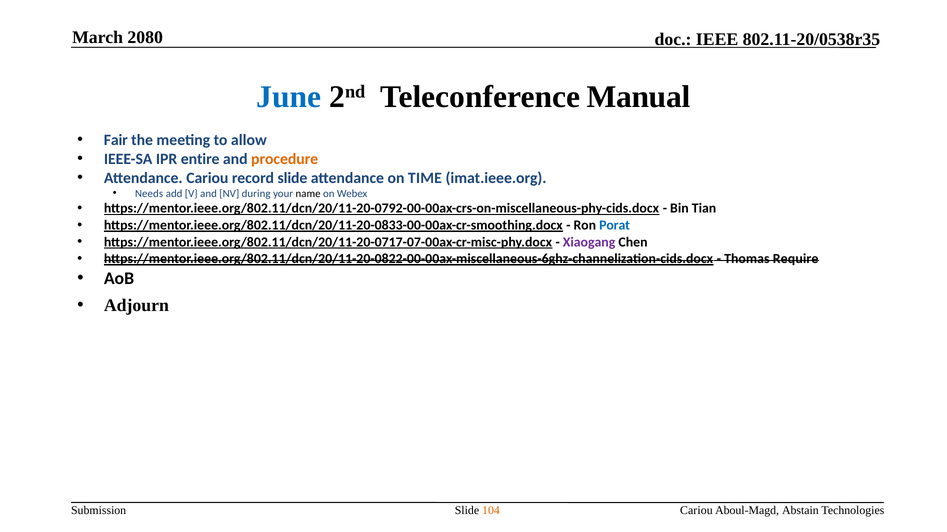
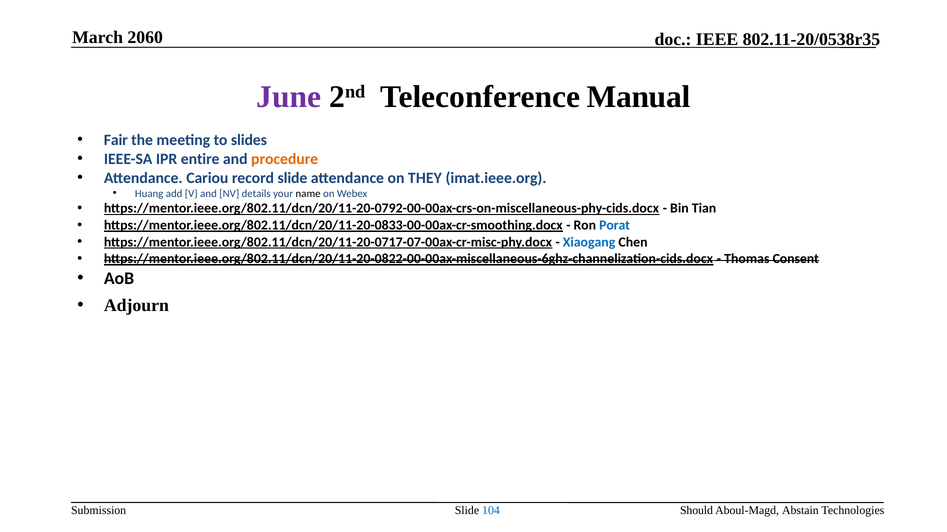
2080: 2080 -> 2060
June colour: blue -> purple
allow: allow -> slides
TIME: TIME -> THEY
Needs: Needs -> Huang
during: during -> details
Xiaogang colour: purple -> blue
Require: Require -> Consent
104 colour: orange -> blue
Cariou at (696, 511): Cariou -> Should
